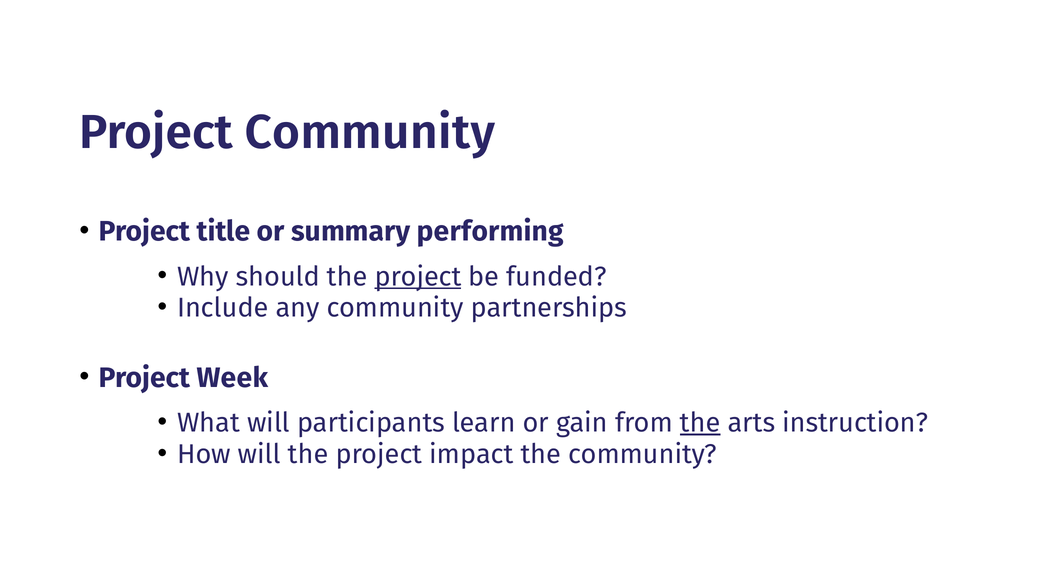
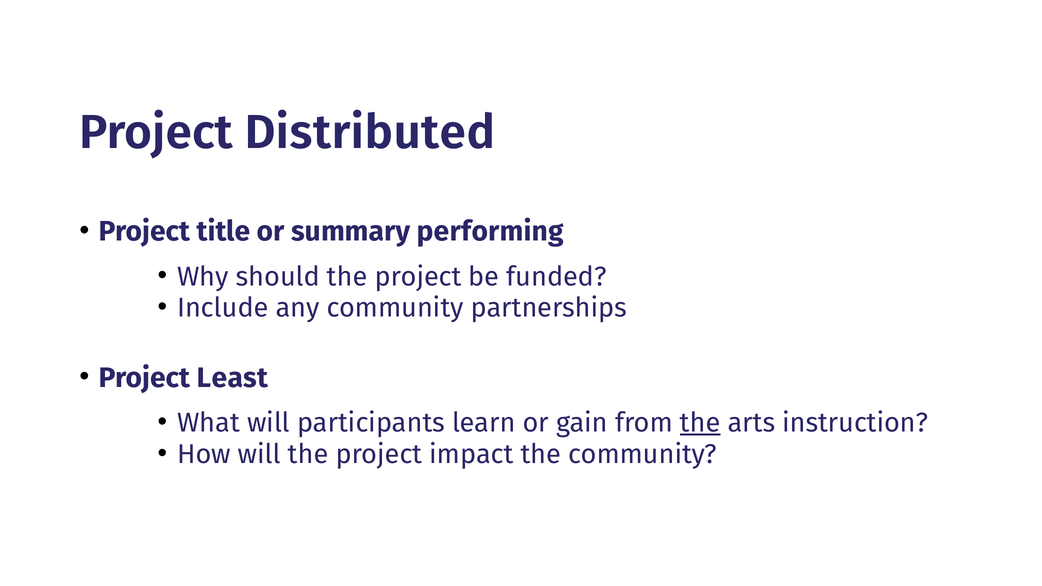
Project Community: Community -> Distributed
project at (418, 277) underline: present -> none
Week: Week -> Least
